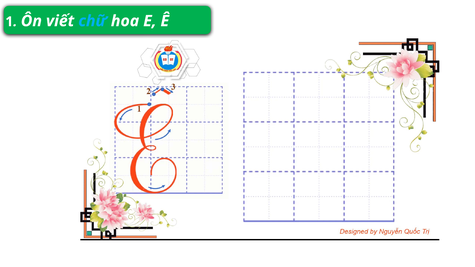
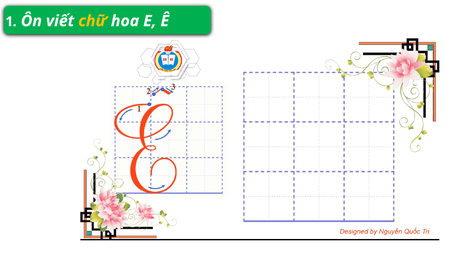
chữ colour: light blue -> yellow
